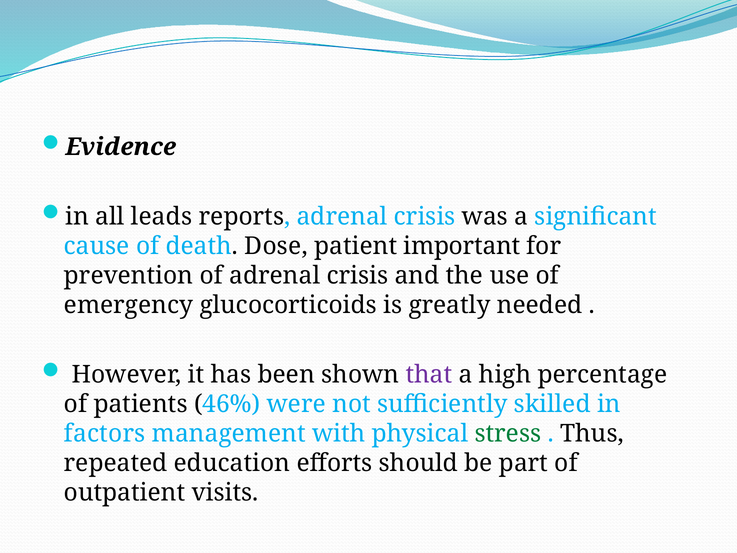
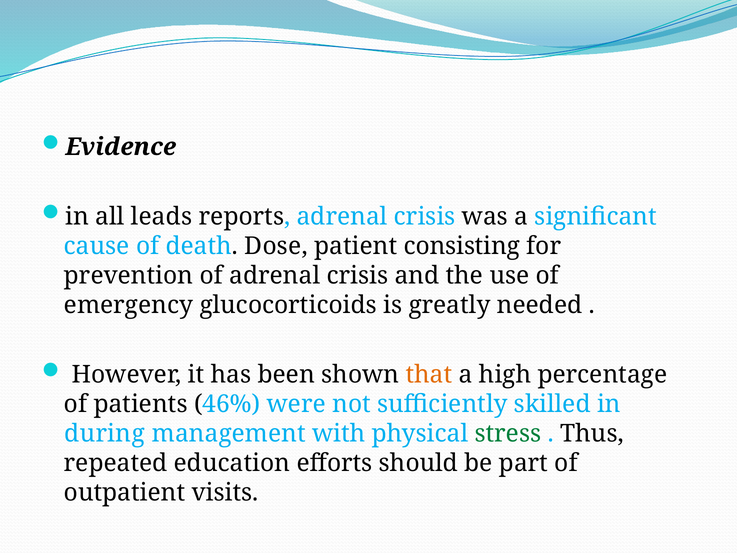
important: important -> consisting
that colour: purple -> orange
factors: factors -> during
